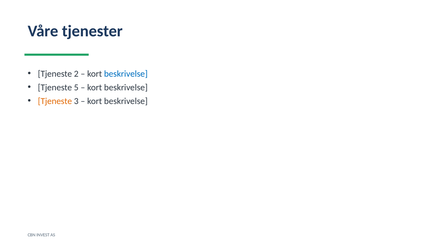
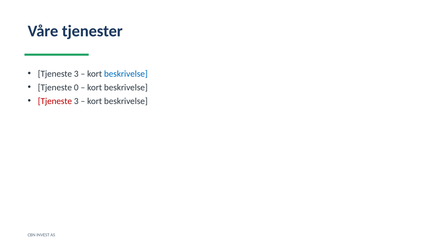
2 at (76, 74): 2 -> 3
5: 5 -> 0
Tjeneste at (55, 101) colour: orange -> red
